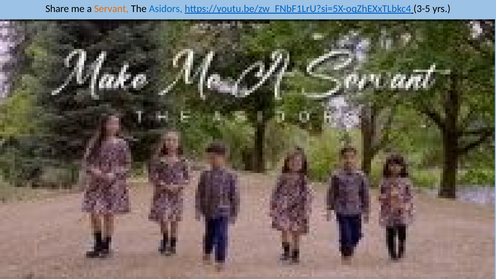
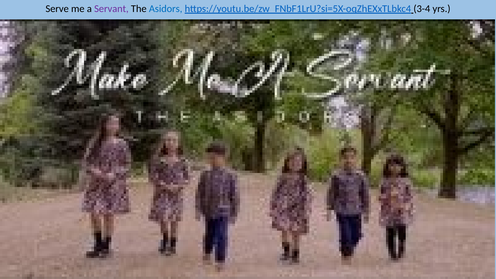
Share: Share -> Serve
Servant colour: orange -> purple
3-5: 3-5 -> 3-4
